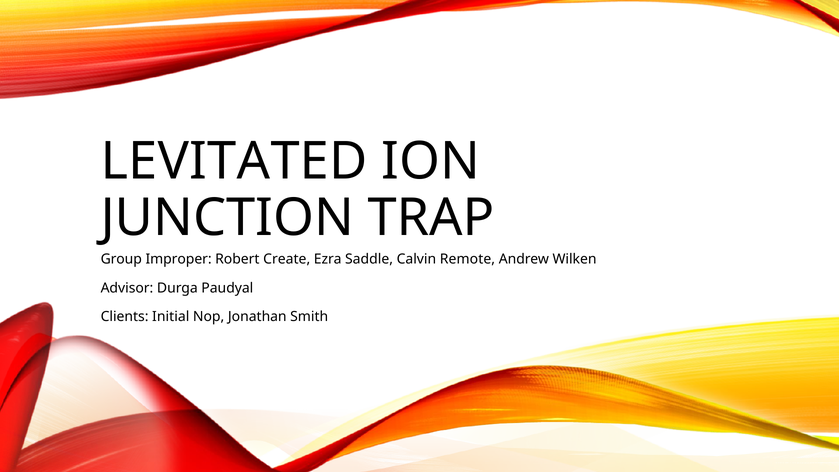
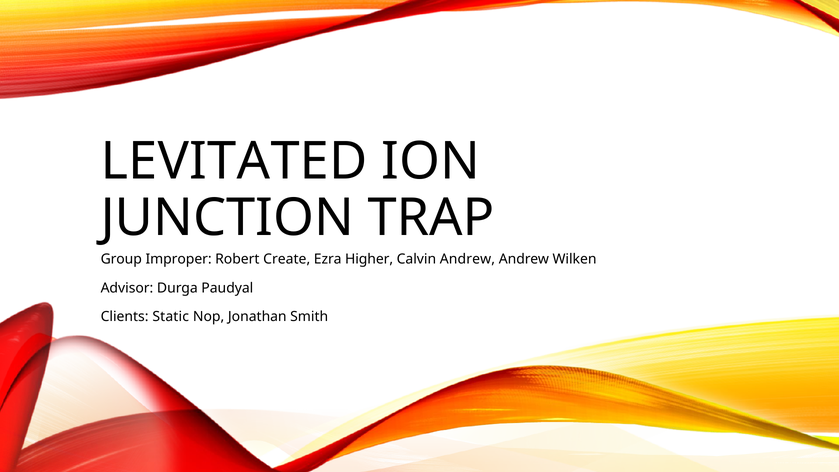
Saddle: Saddle -> Higher
Calvin Remote: Remote -> Andrew
Initial: Initial -> Static
